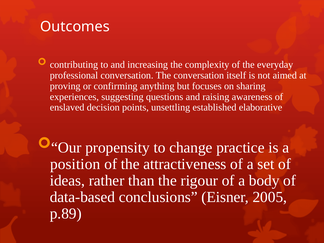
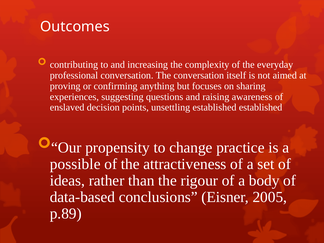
established elaborative: elaborative -> established
position: position -> possible
